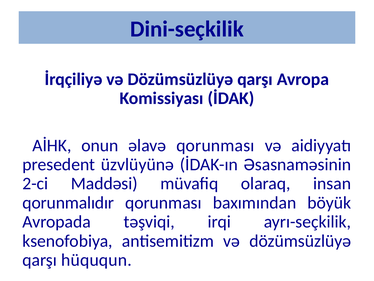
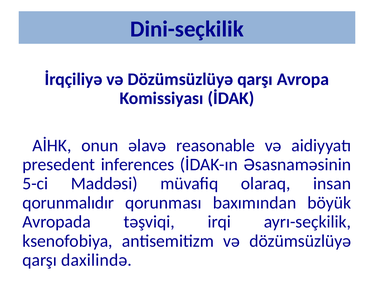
əlavə qorunması: qorunması -> reasonable
üzvlüyünə: üzvlüyünə -> inferences
2-ci: 2-ci -> 5-ci
hüququn: hüququn -> daxilində
